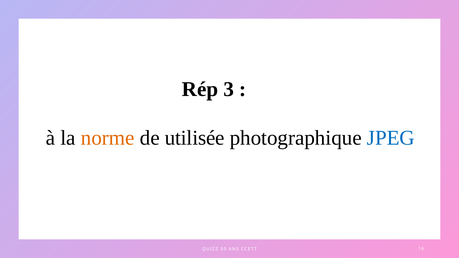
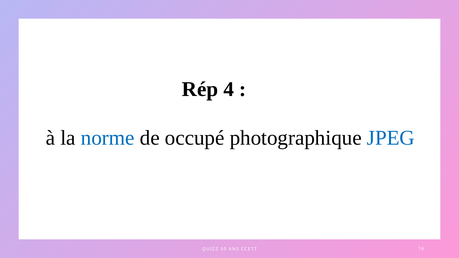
3: 3 -> 4
norme colour: orange -> blue
utilisée: utilisée -> occupé
